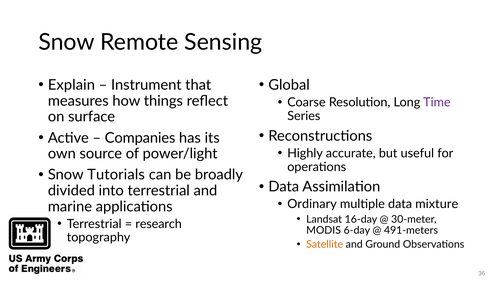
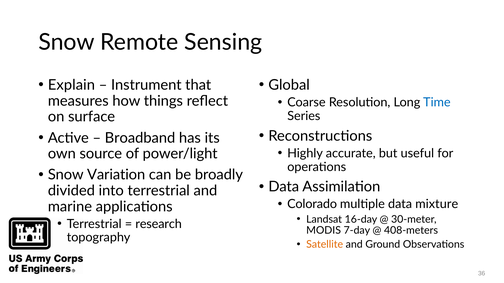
Time colour: purple -> blue
Companies: Companies -> Broadband
Tutorials: Tutorials -> Variation
Ordinary: Ordinary -> Colorado
6-day: 6-day -> 7-day
491-meters: 491-meters -> 408-meters
